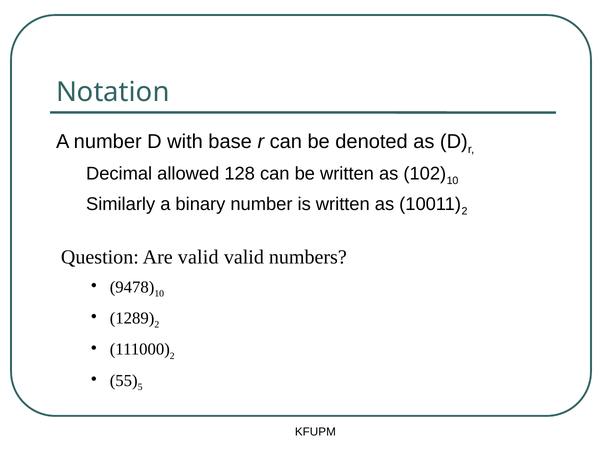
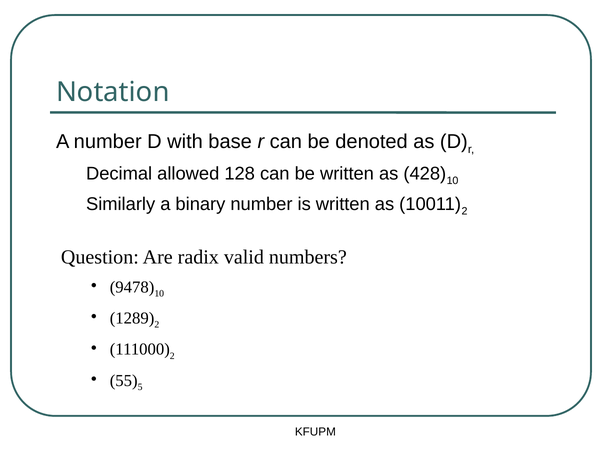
102: 102 -> 428
Are valid: valid -> radix
